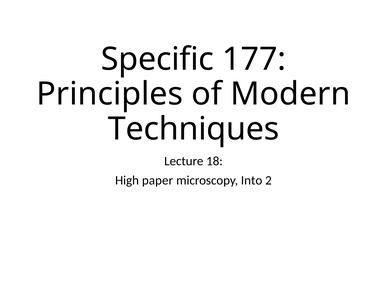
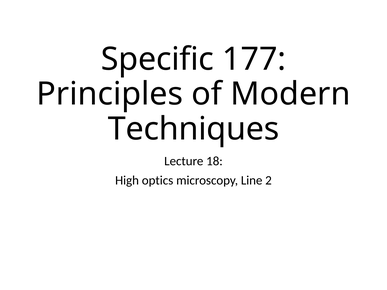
paper: paper -> optics
Into: Into -> Line
